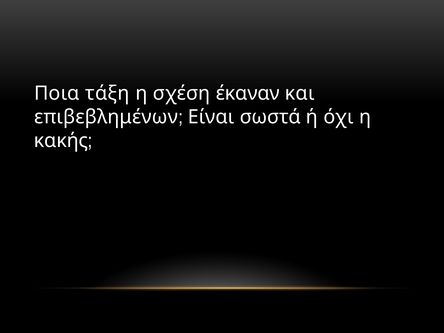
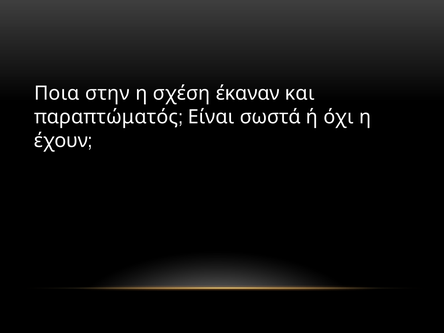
τάξη: τάξη -> στην
επιβεβλημένων: επιβεβλημένων -> παραπτώματός
κακής: κακής -> έχουν
